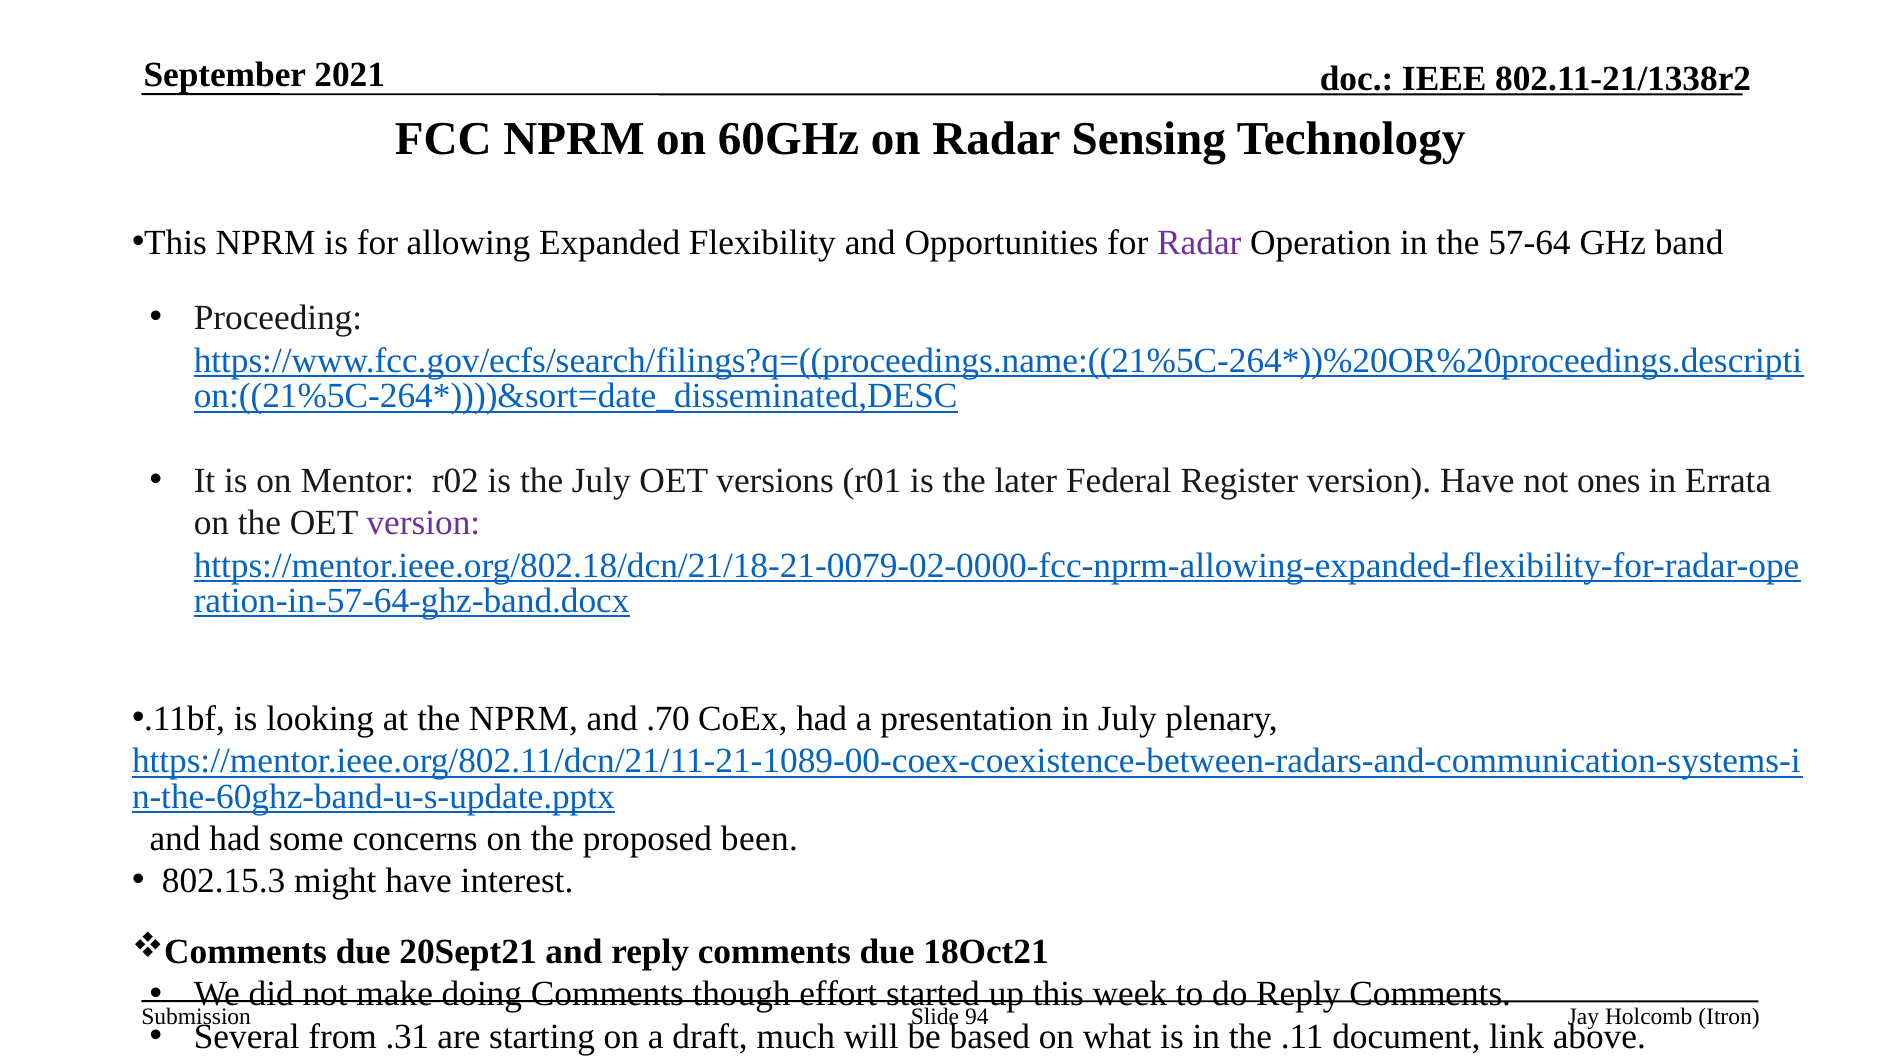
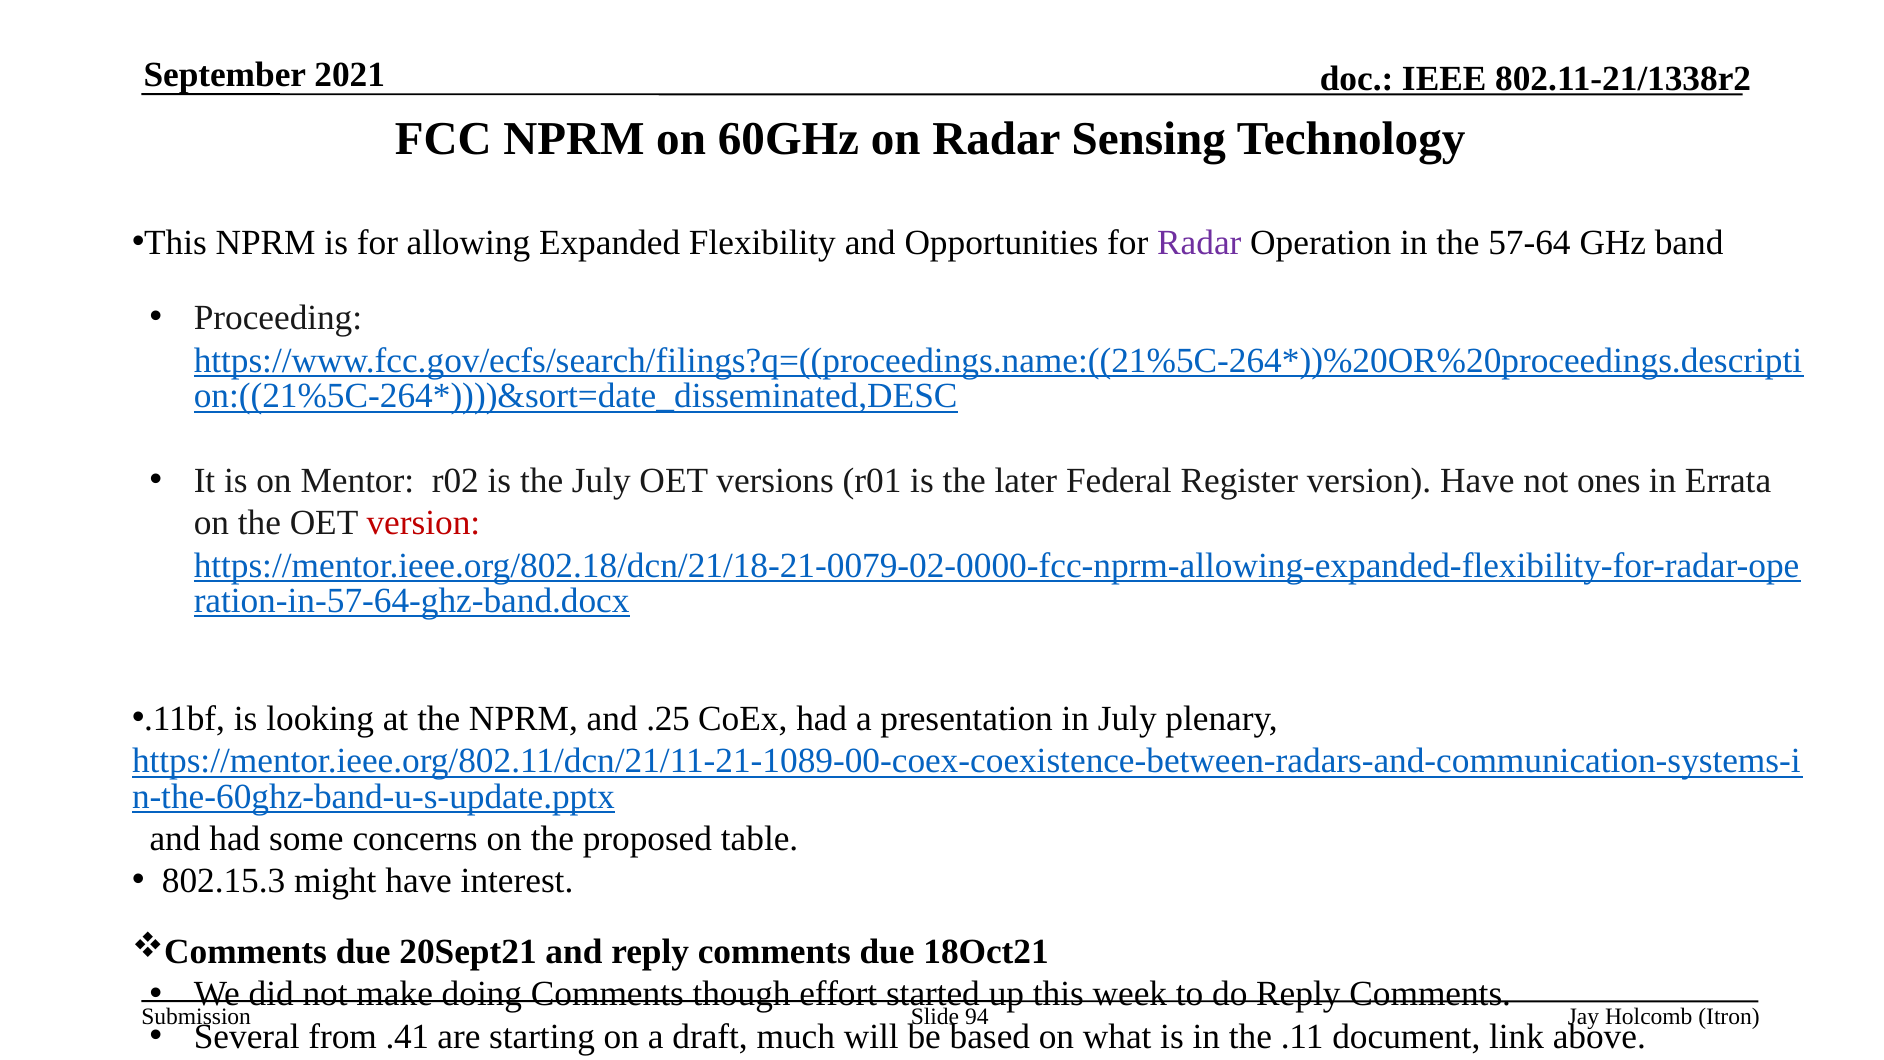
version at (423, 523) colour: purple -> red
.70: .70 -> .25
been: been -> table
.31: .31 -> .41
